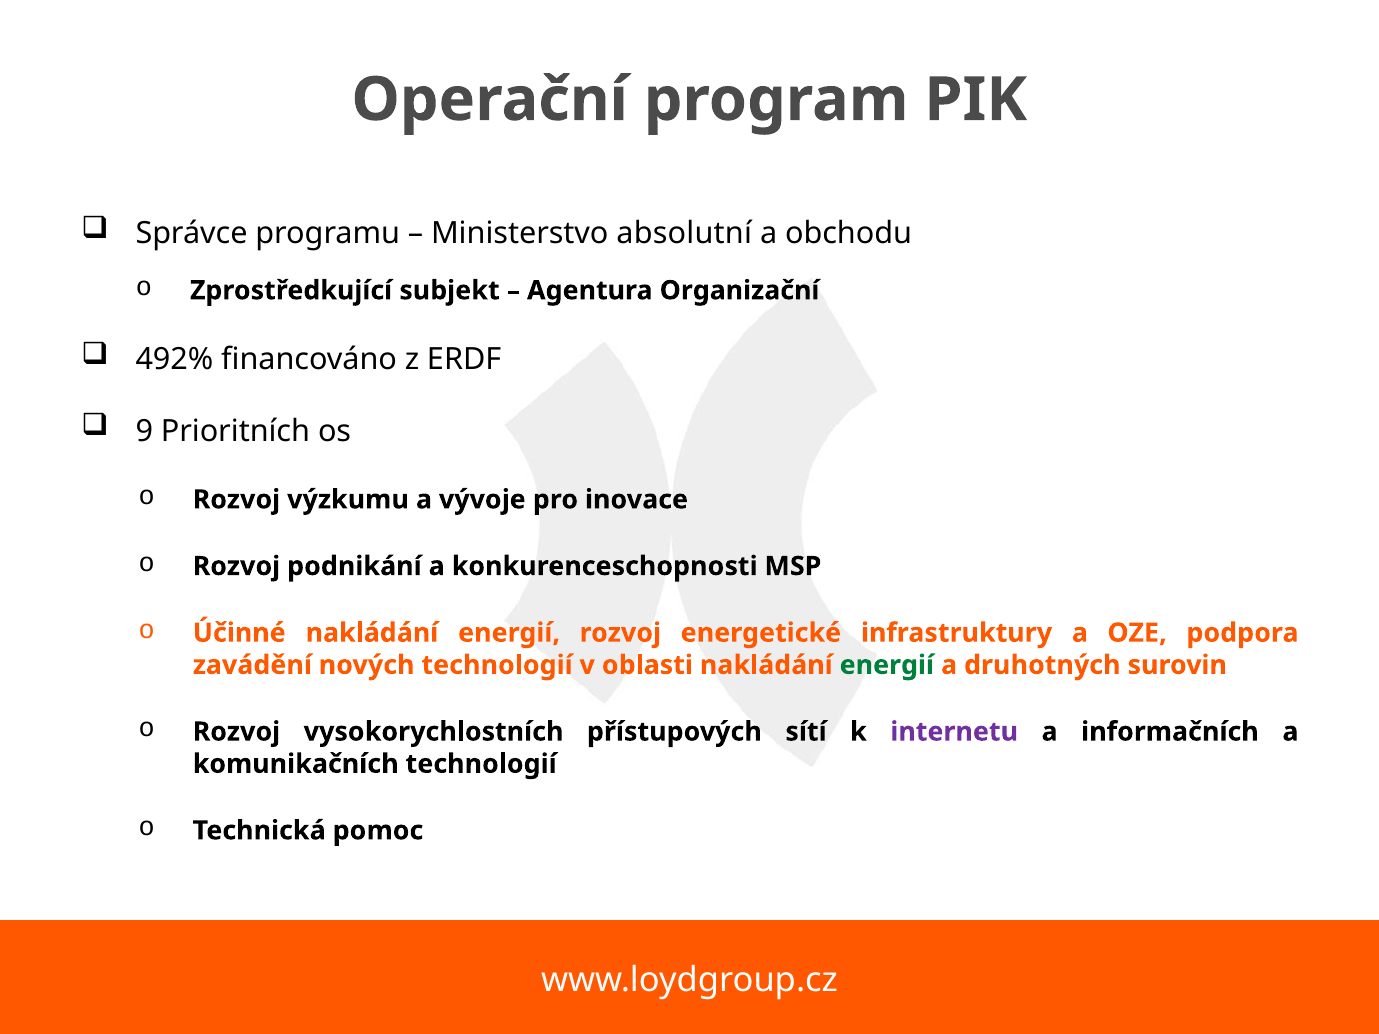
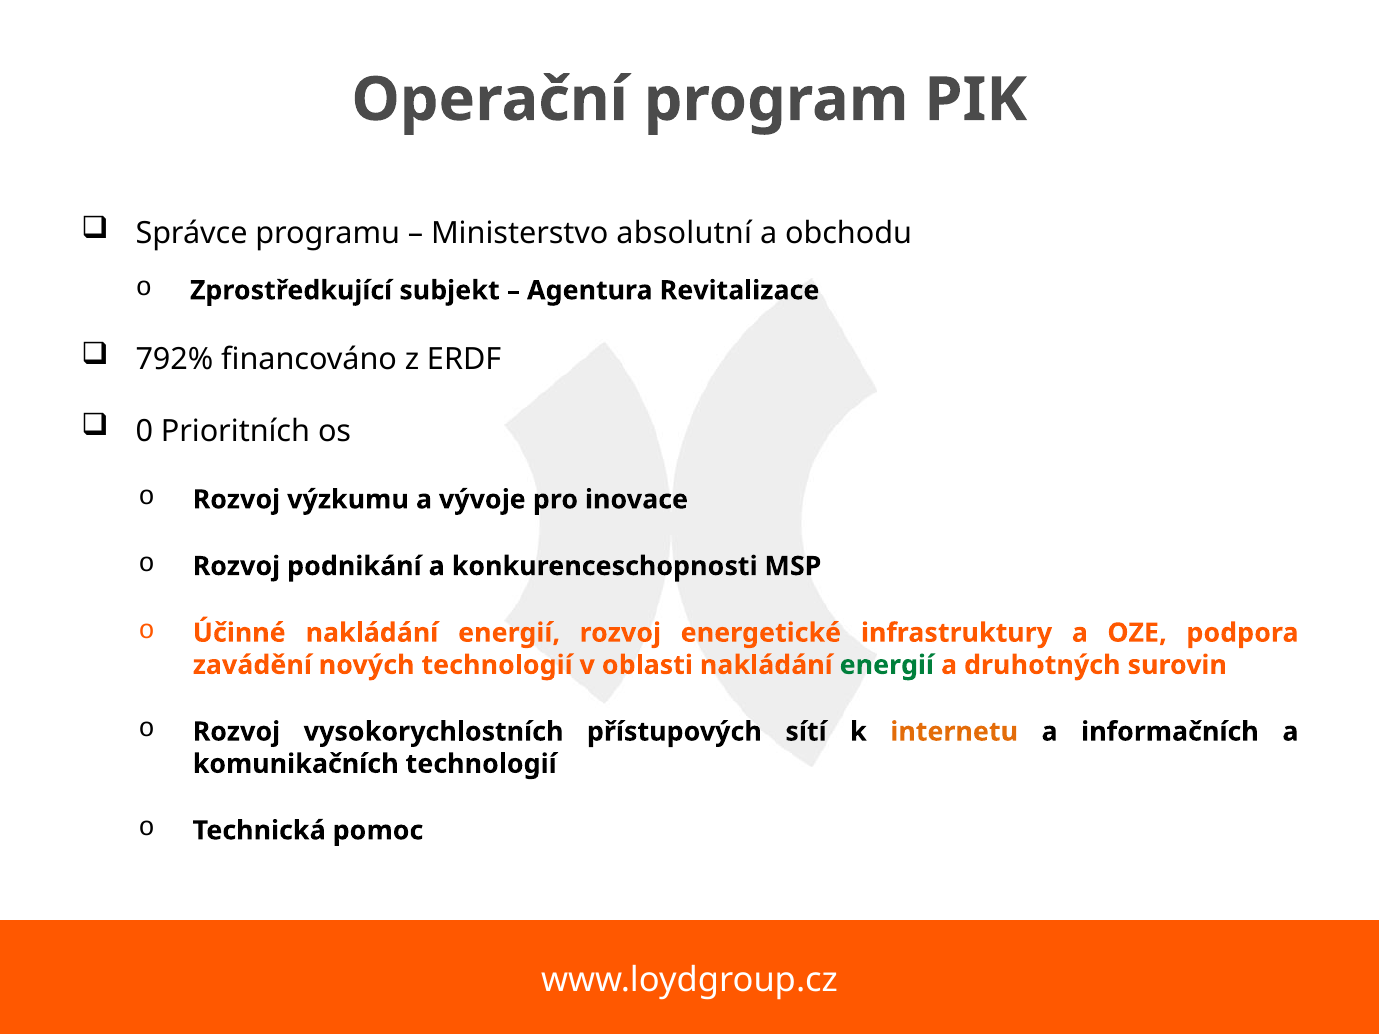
Organizační: Organizační -> Revitalizace
492%: 492% -> 792%
9: 9 -> 0
internetu colour: purple -> orange
